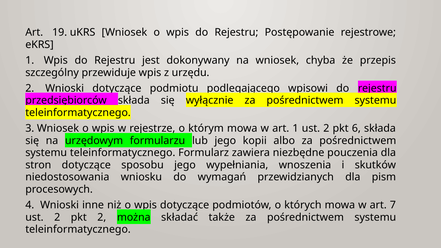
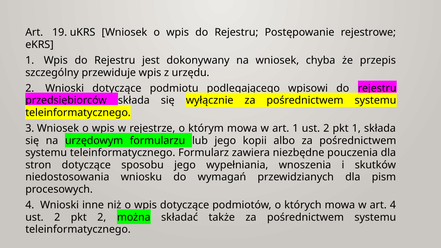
pkt 6: 6 -> 1
art 7: 7 -> 4
